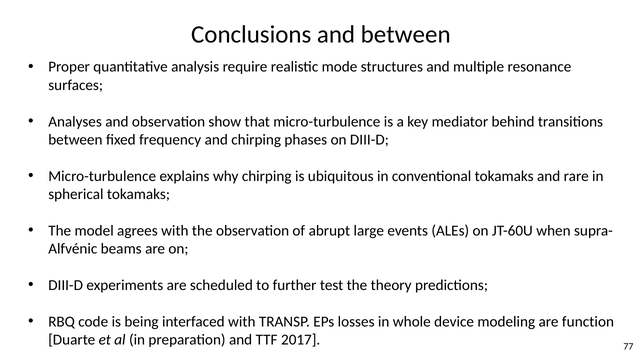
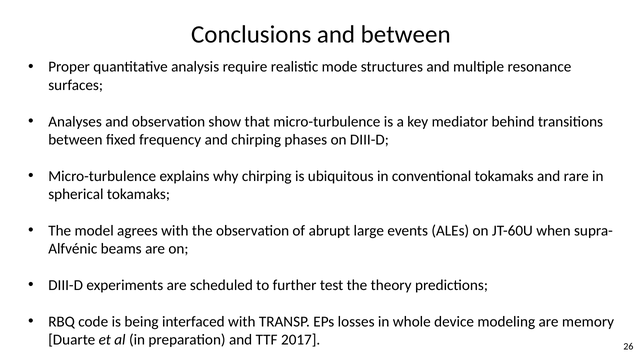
function: function -> memory
77: 77 -> 26
